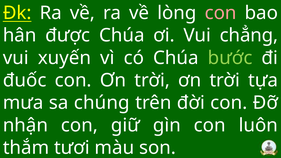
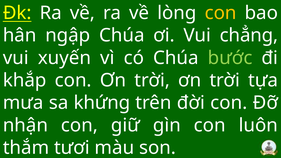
con at (221, 13) colour: pink -> yellow
được: được -> ngập
đuốc: đuốc -> khắp
chúng: chúng -> khứng
